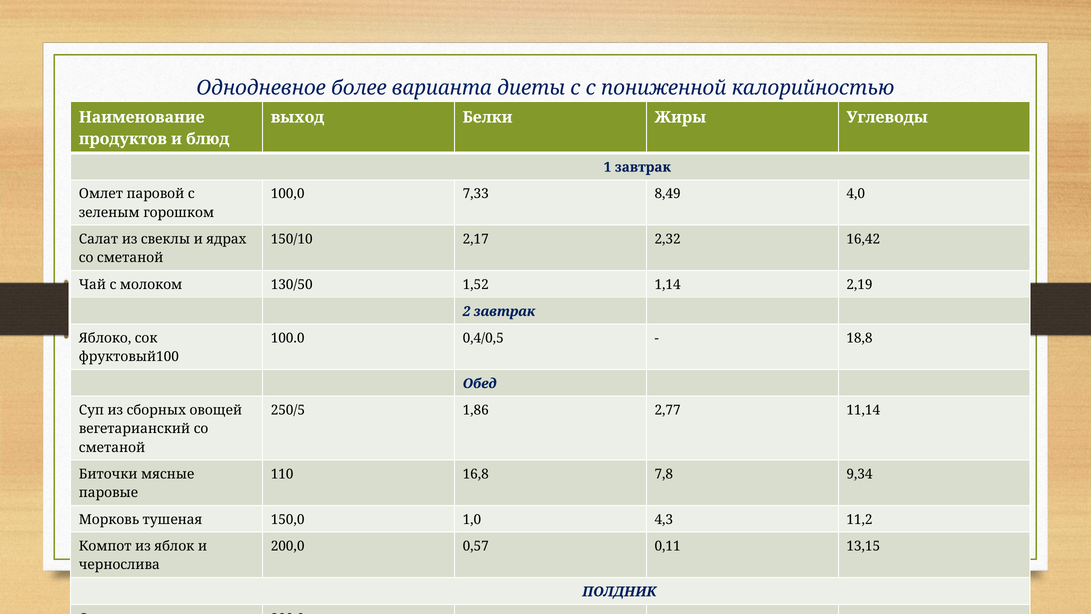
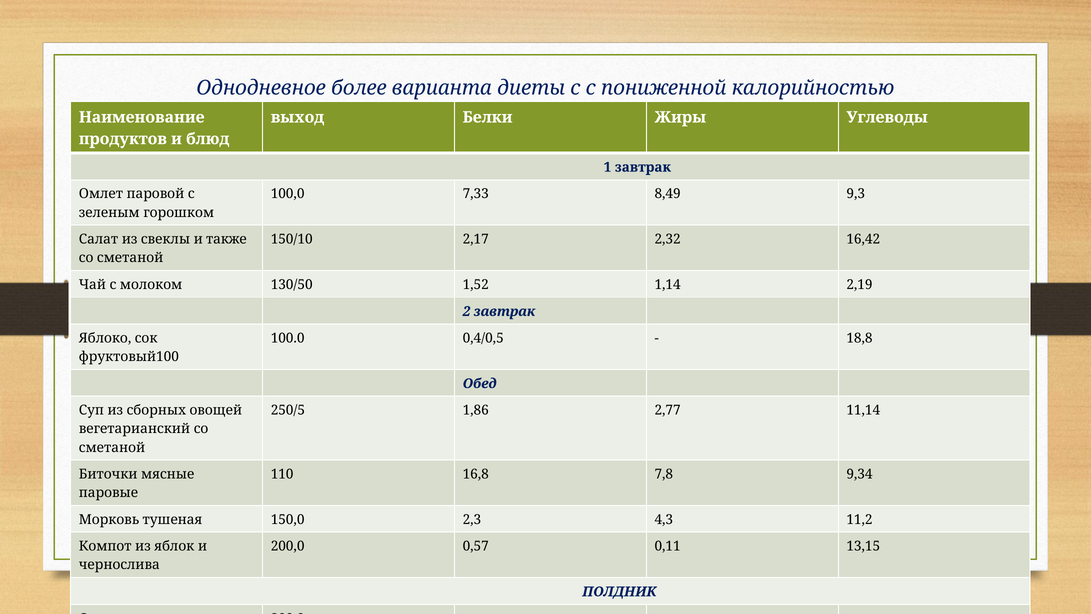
4,0: 4,0 -> 9,3
ядрах: ядрах -> также
1,0: 1,0 -> 2,3
